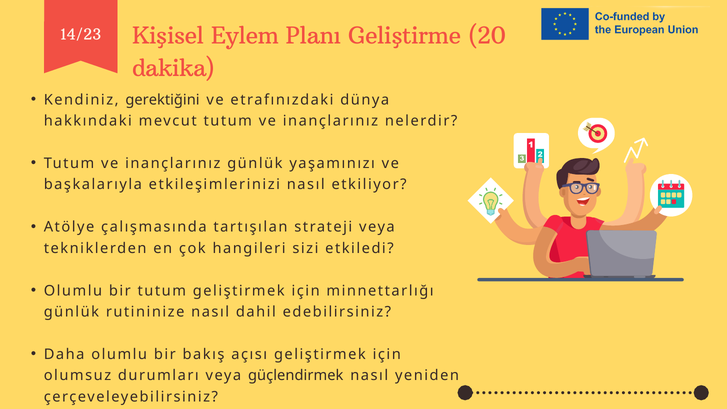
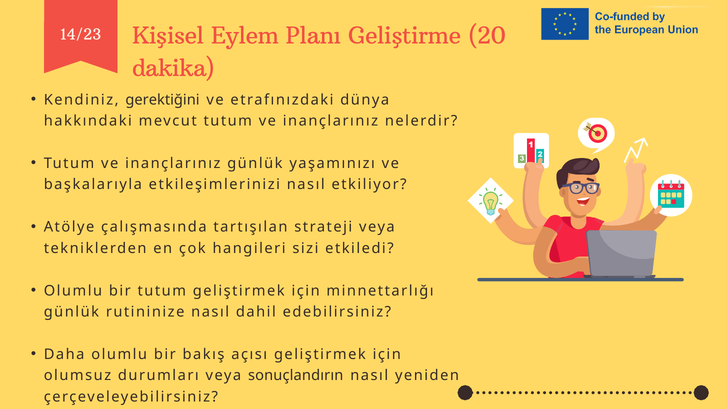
güçlendirmek: güçlendirmek -> sonuçlandırın
